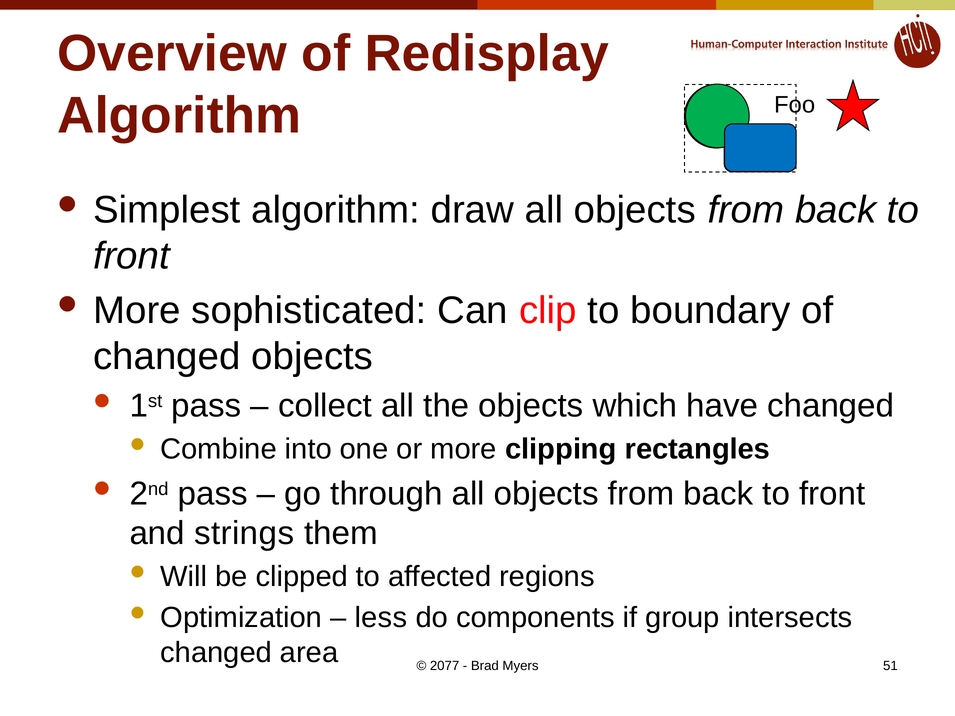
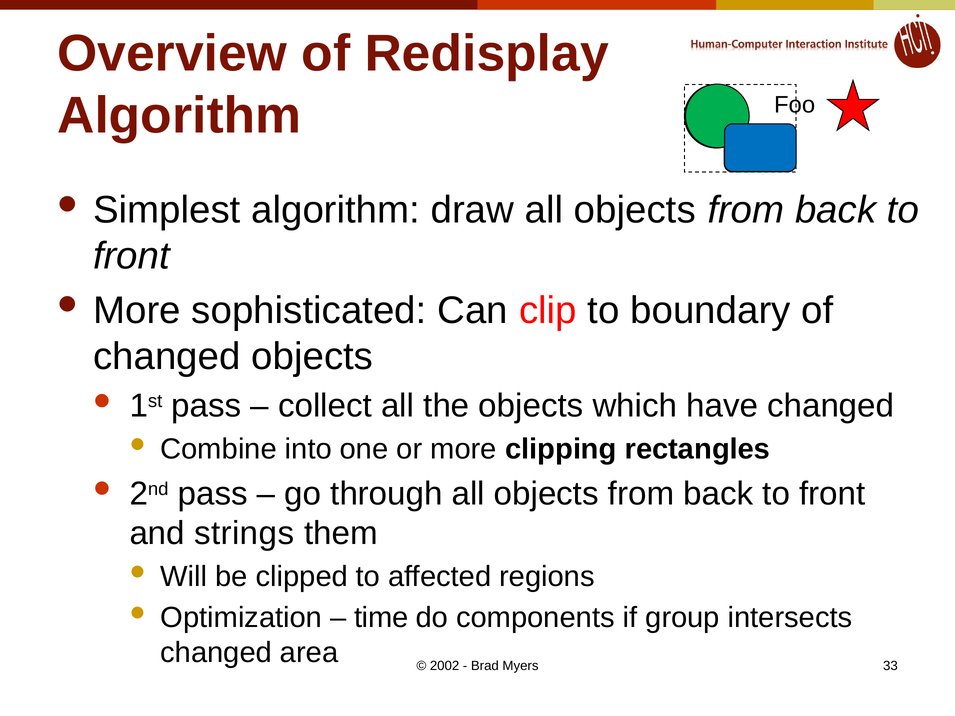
less: less -> time
2077: 2077 -> 2002
51: 51 -> 33
